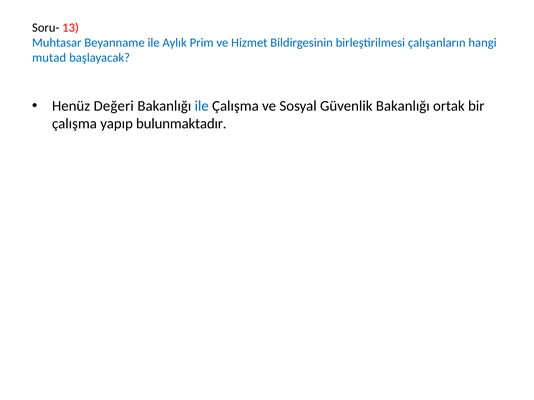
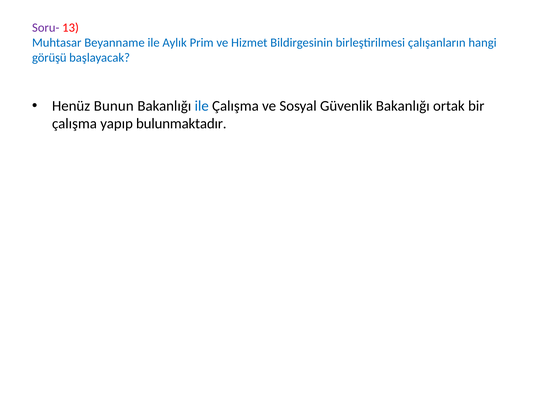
Soru- colour: black -> purple
mutad: mutad -> görüşü
Değeri: Değeri -> Bunun
